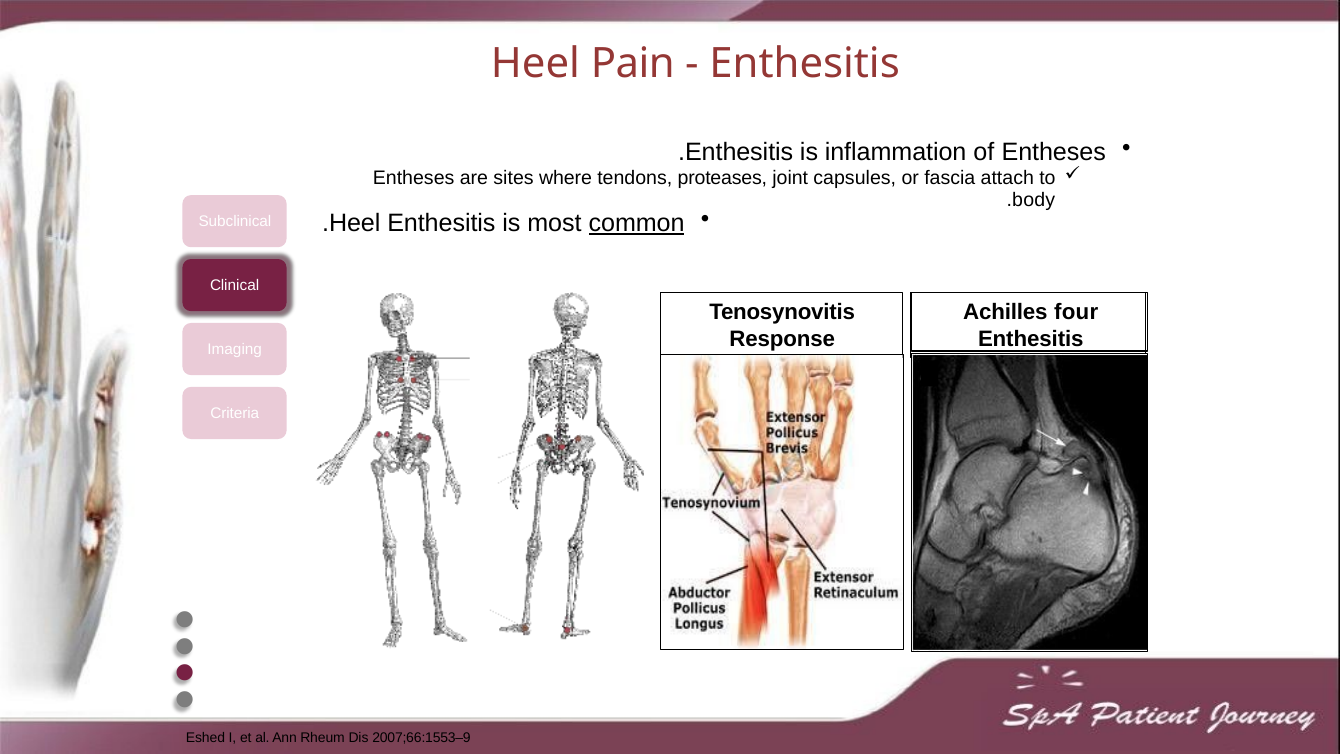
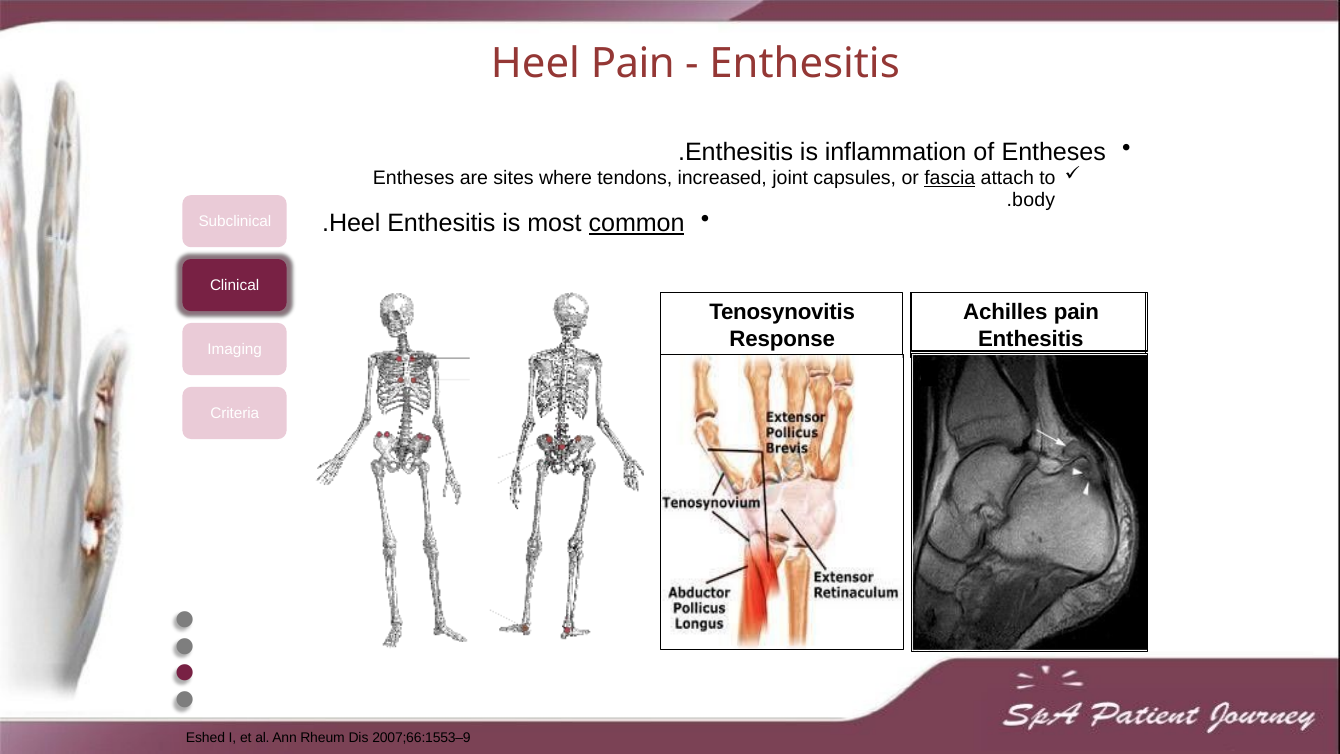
proteases: proteases -> increased
fascia underline: none -> present
Achilles four: four -> pain
